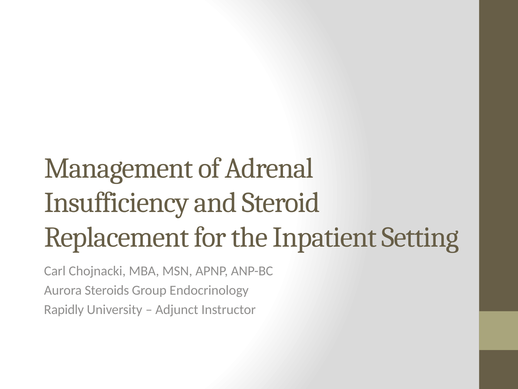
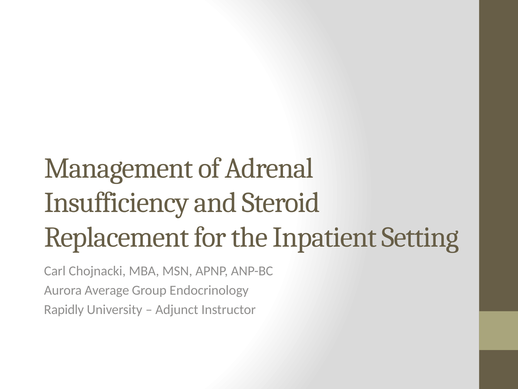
Steroids: Steroids -> Average
